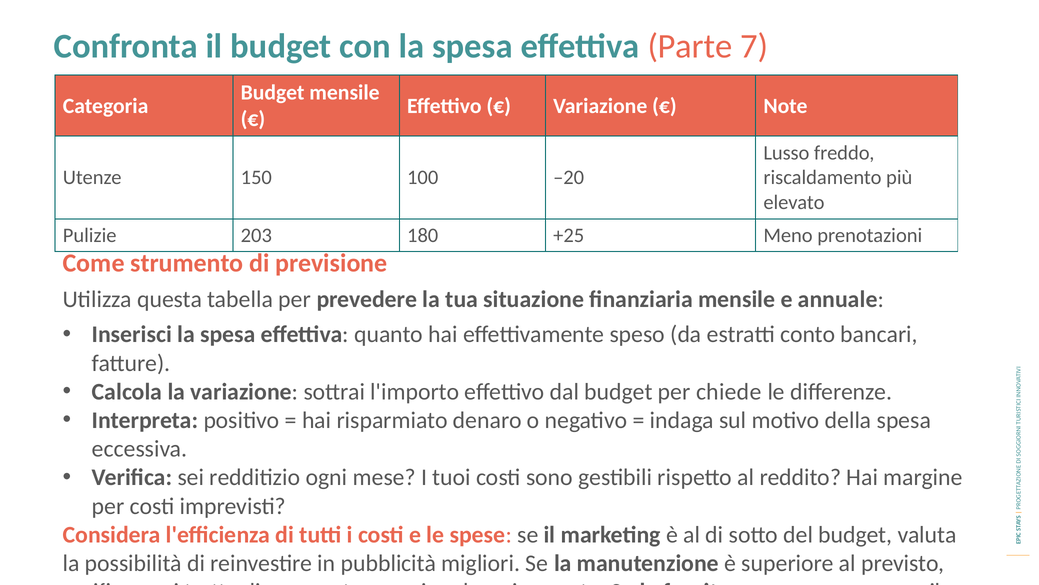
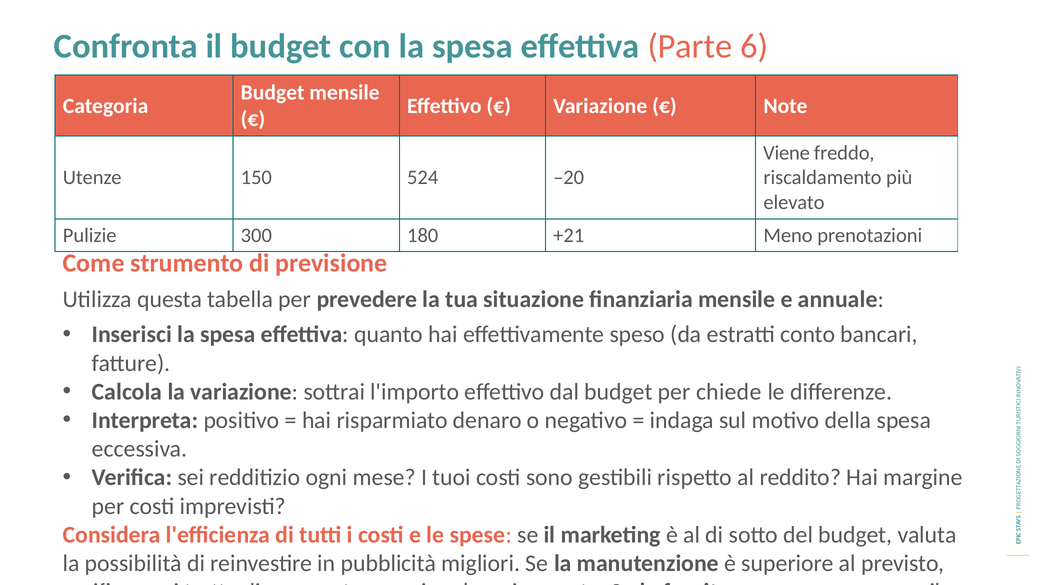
7: 7 -> 6
Lusso: Lusso -> Viene
100: 100 -> 524
203: 203 -> 300
+25: +25 -> +21
